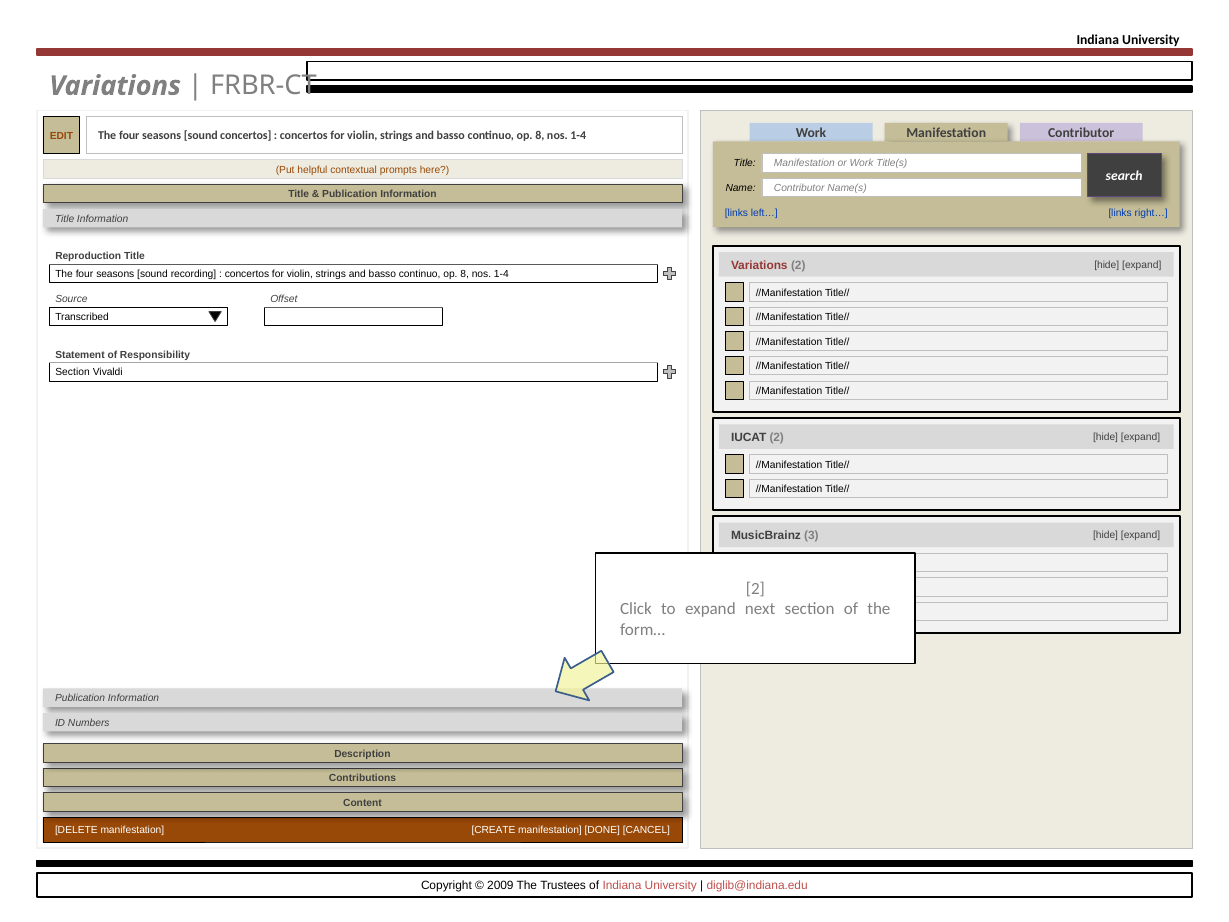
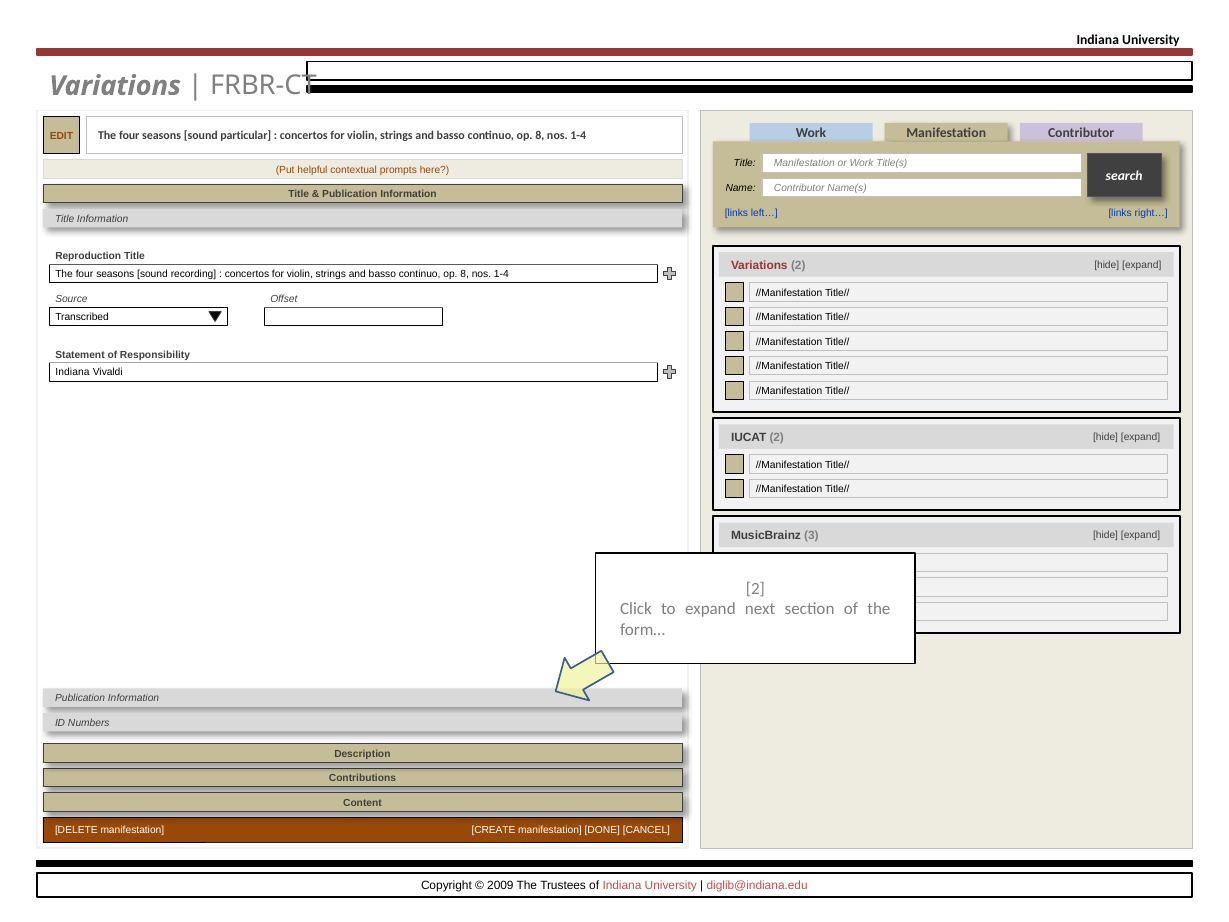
sound concertos: concertos -> particular
Section at (73, 372): Section -> Indiana
